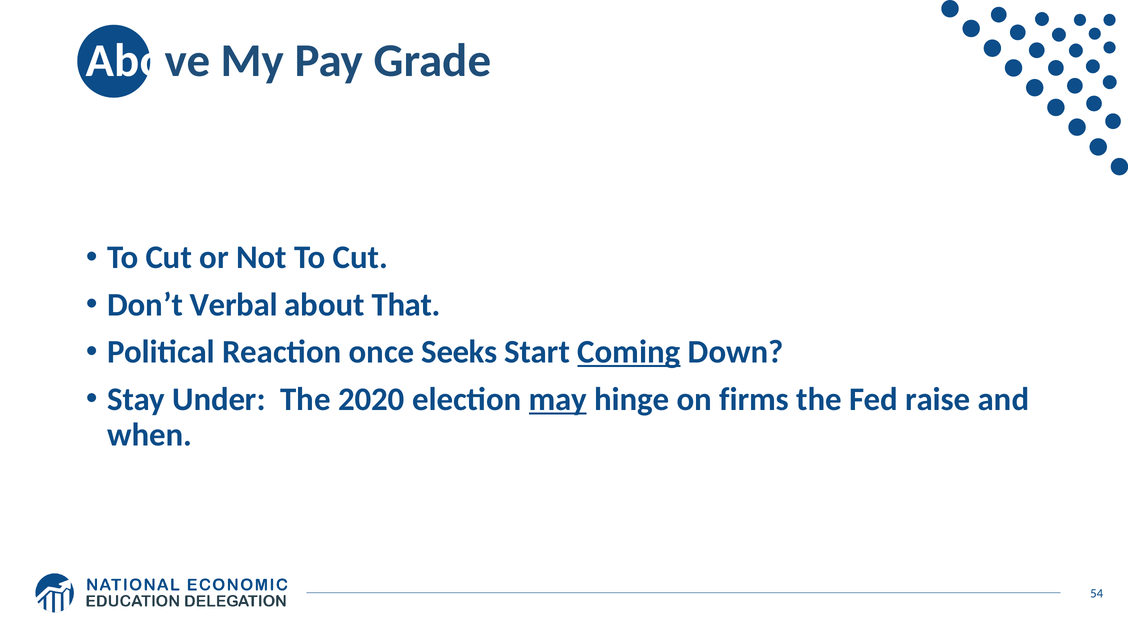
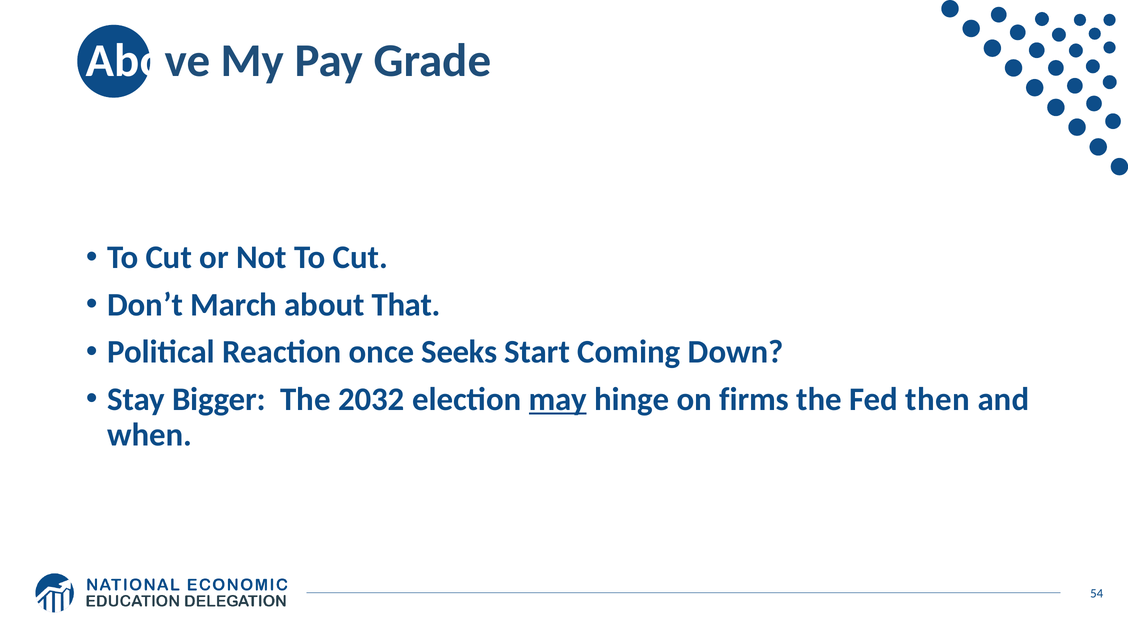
Verbal: Verbal -> March
Coming underline: present -> none
Under: Under -> Bigger
2020: 2020 -> 2032
raise: raise -> then
